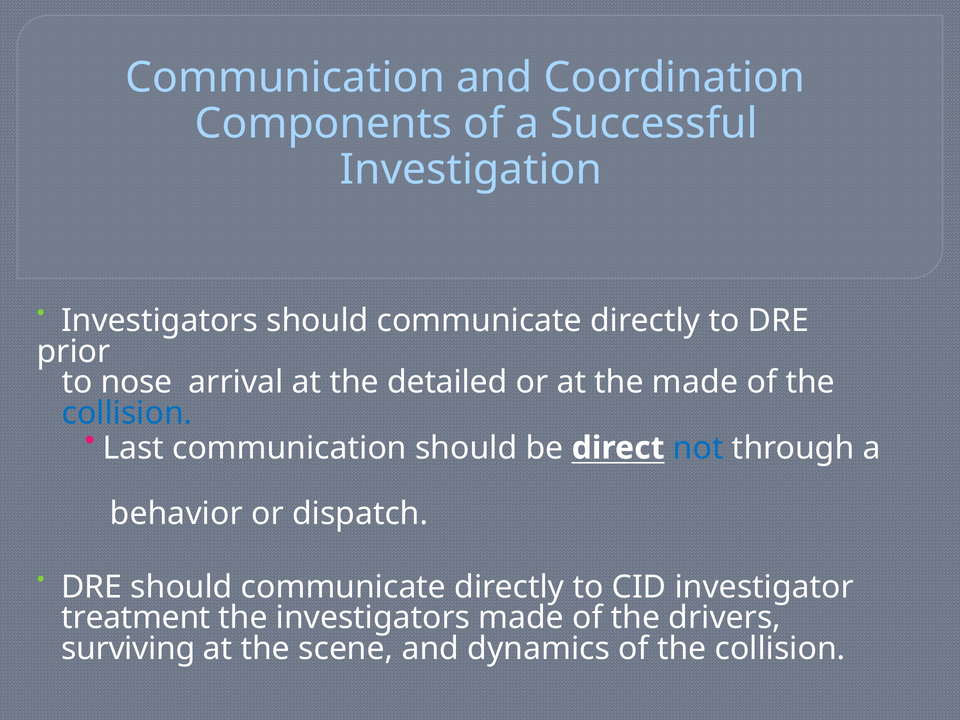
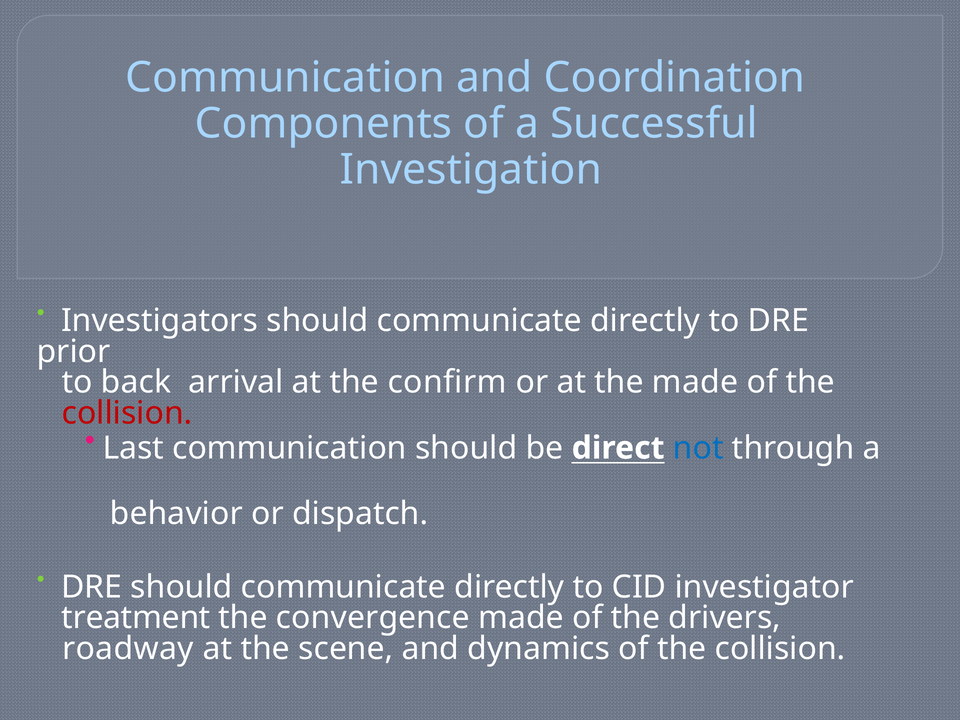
nose: nose -> back
detailed: detailed -> confirm
collision at (127, 413) colour: blue -> red
the investigators: investigators -> convergence
surviving: surviving -> roadway
